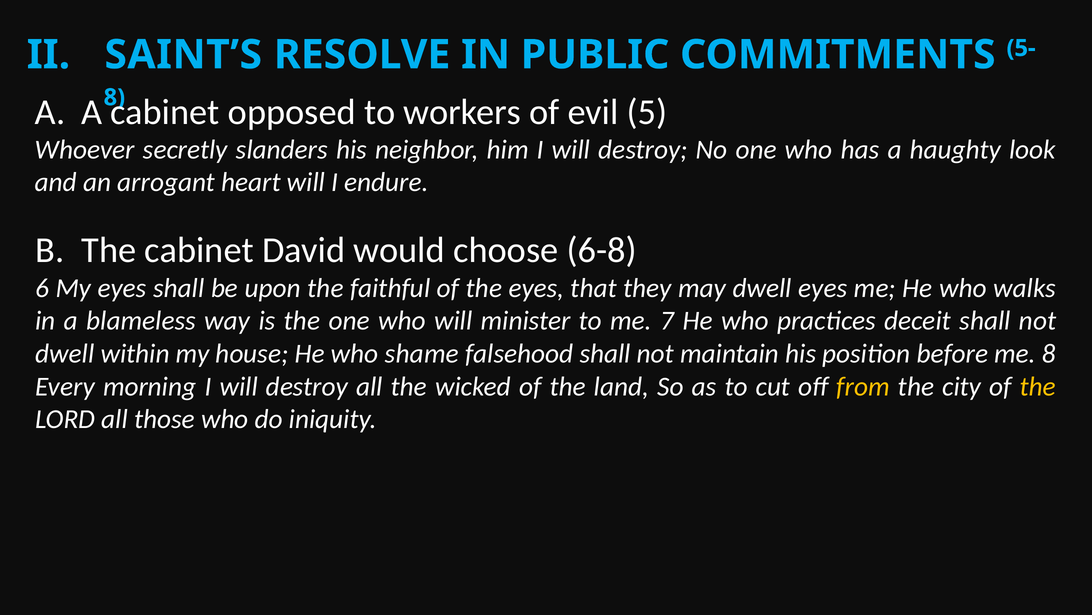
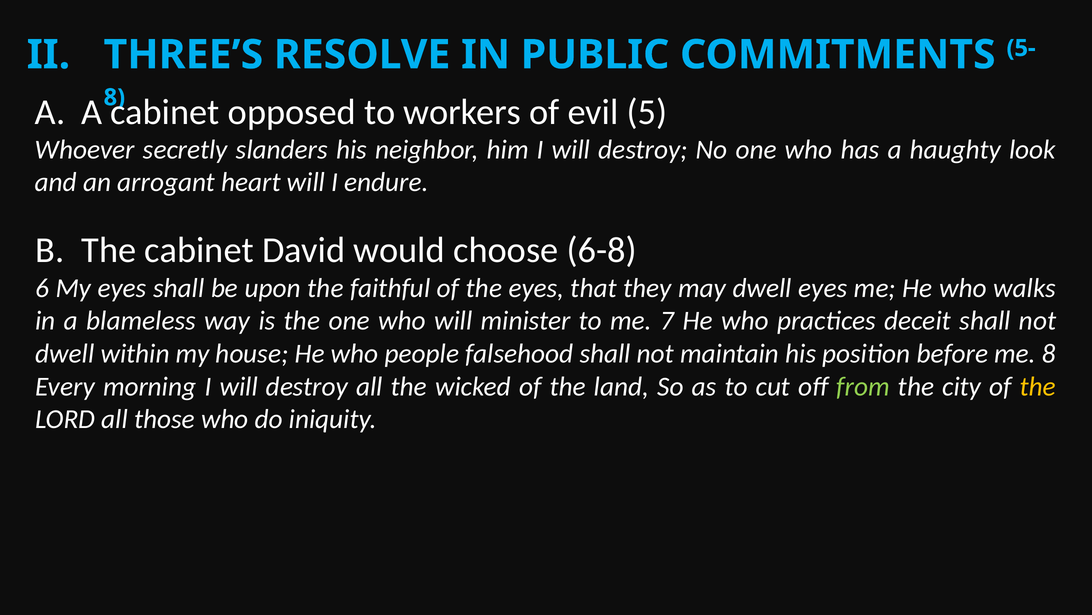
SAINT’S: SAINT’S -> THREE’S
shame: shame -> people
from colour: yellow -> light green
